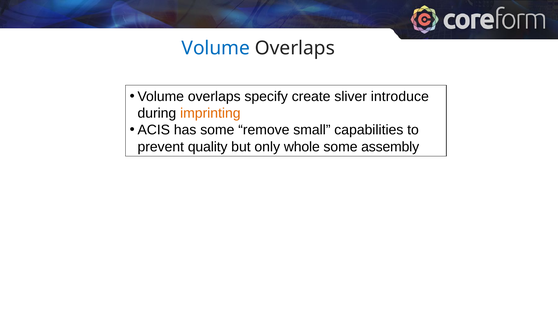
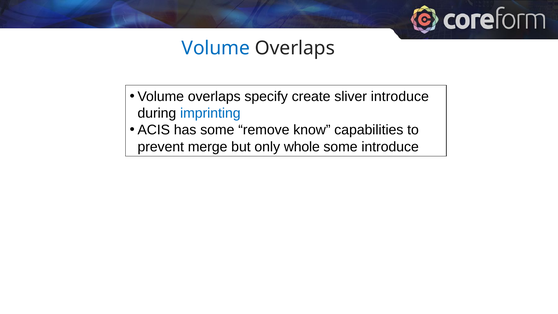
imprinting colour: orange -> blue
small: small -> know
quality: quality -> merge
some assembly: assembly -> introduce
